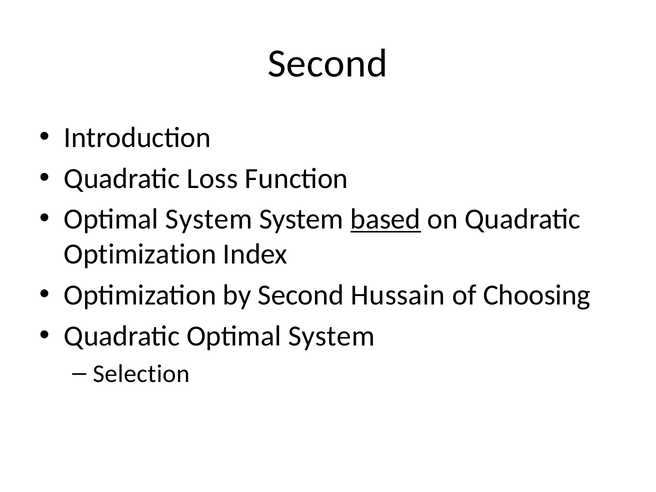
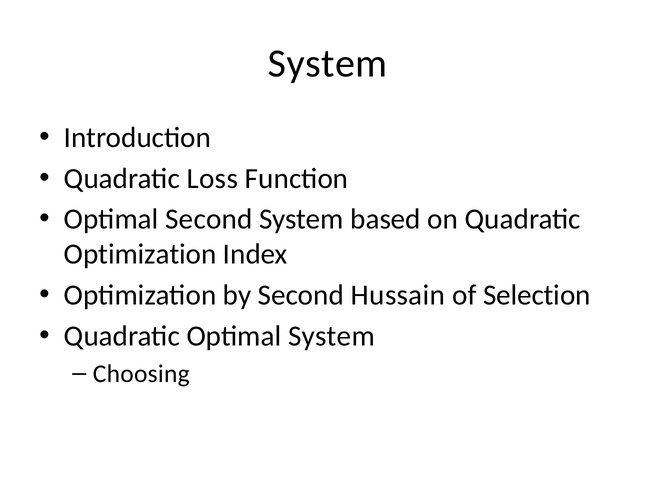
Second at (328, 64): Second -> System
System at (209, 219): System -> Second
based underline: present -> none
Choosing: Choosing -> Selection
Selection: Selection -> Choosing
